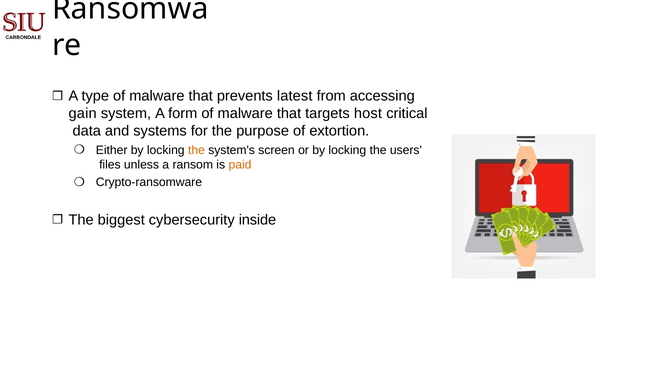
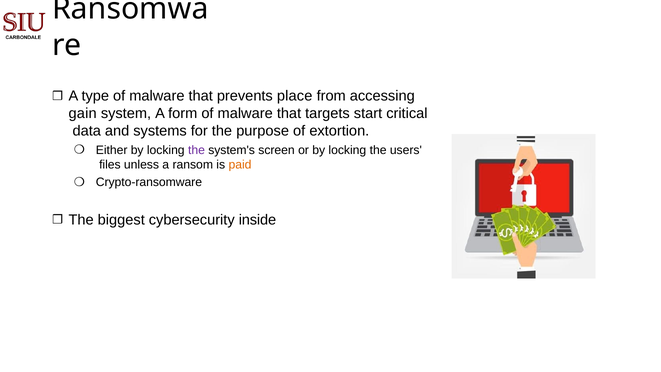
latest: latest -> place
host: host -> start
the at (197, 150) colour: orange -> purple
